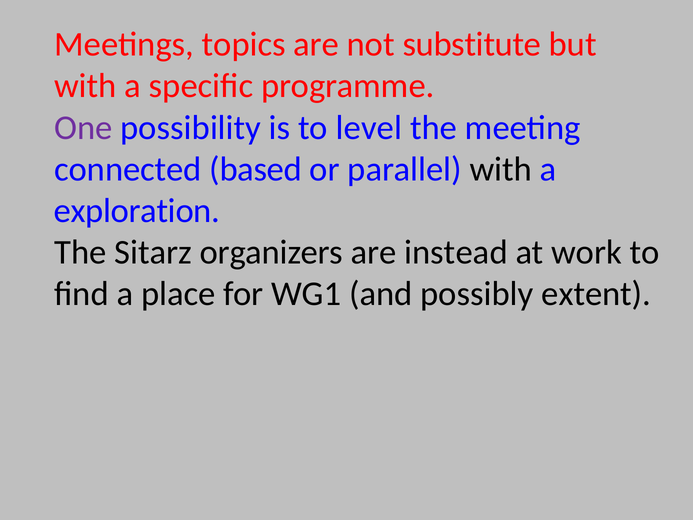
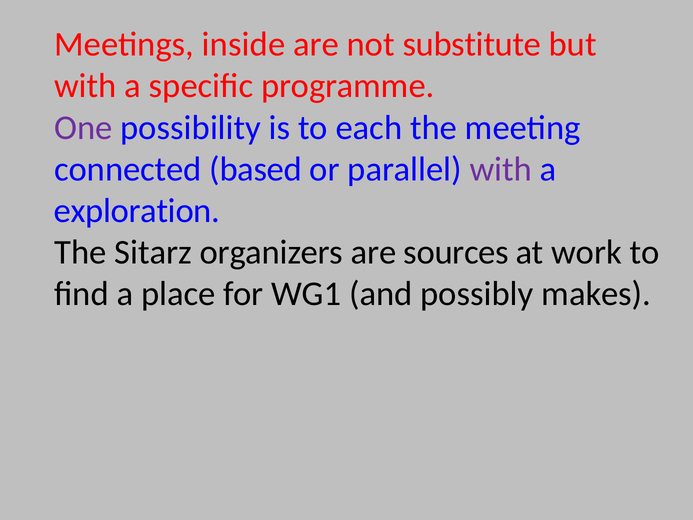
topics: topics -> inside
level: level -> each
with at (501, 169) colour: black -> purple
instead: instead -> sources
extent: extent -> makes
